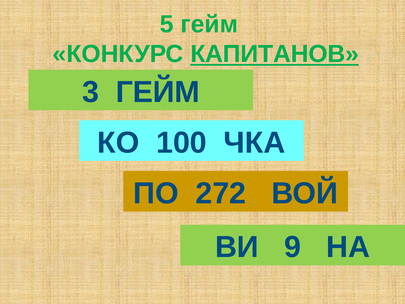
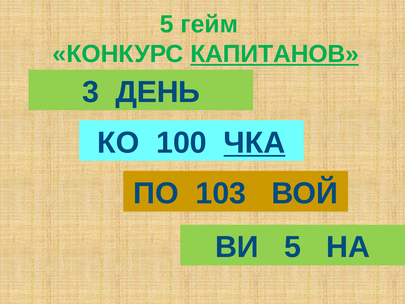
3 ГЕЙМ: ГЕЙМ -> ДЕНЬ
ЧКА underline: none -> present
272: 272 -> 103
ВИ 9: 9 -> 5
